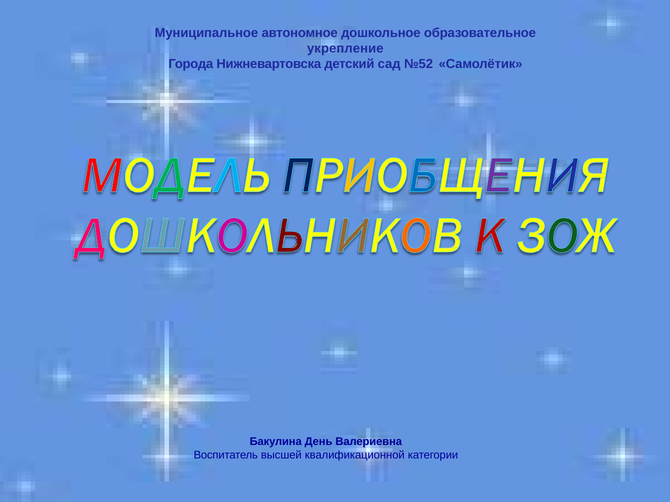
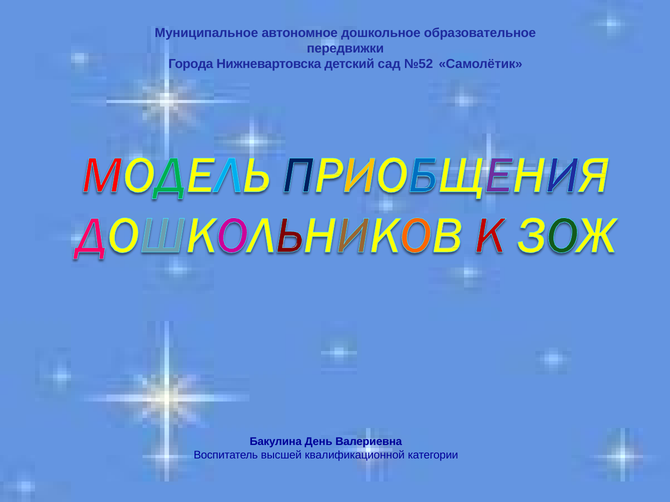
укрепление: укрепление -> передвижки
